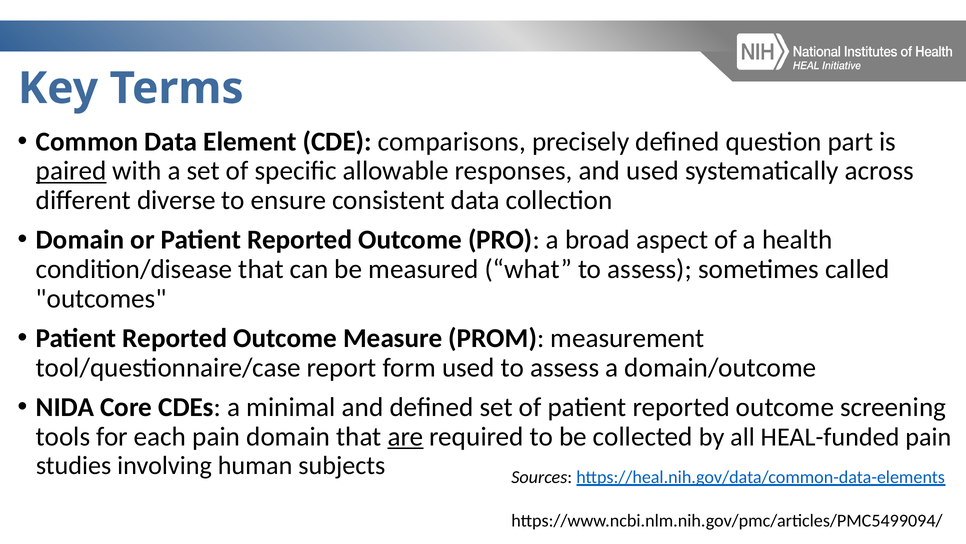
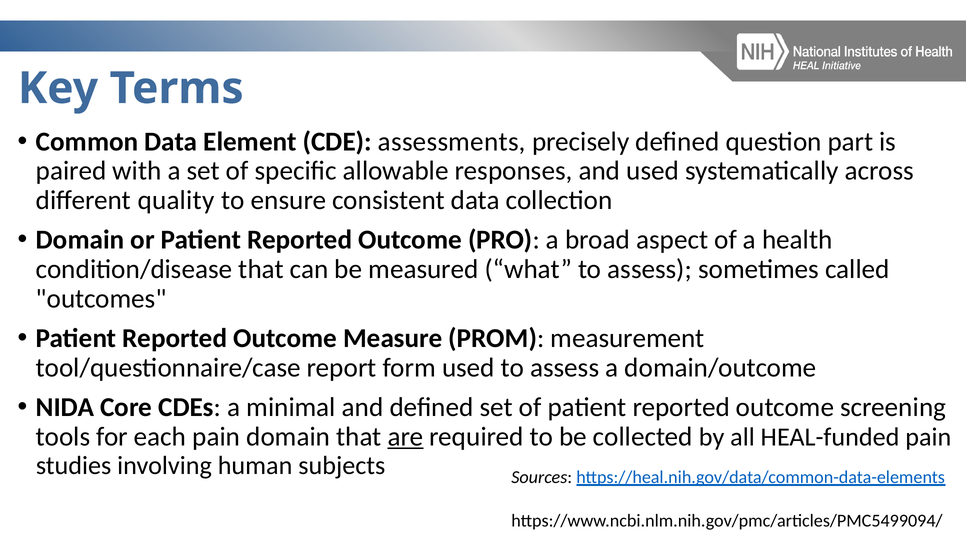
comparisons: comparisons -> assessments
paired underline: present -> none
diverse: diverse -> quality
